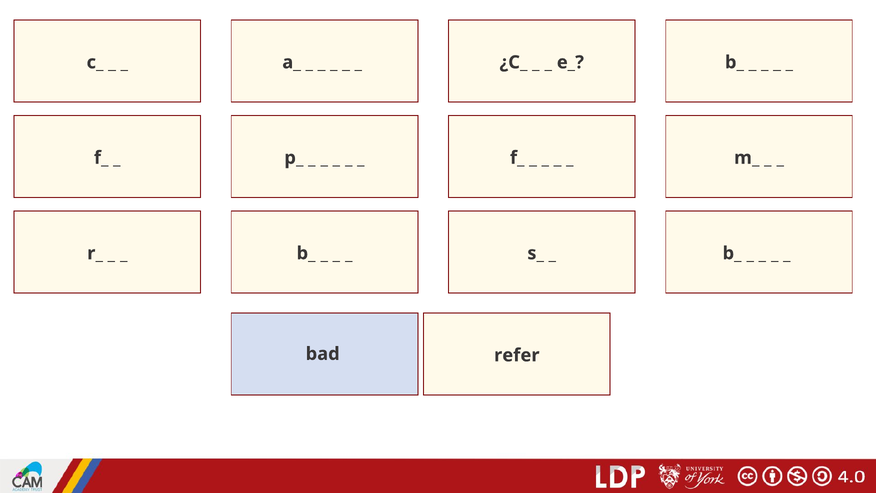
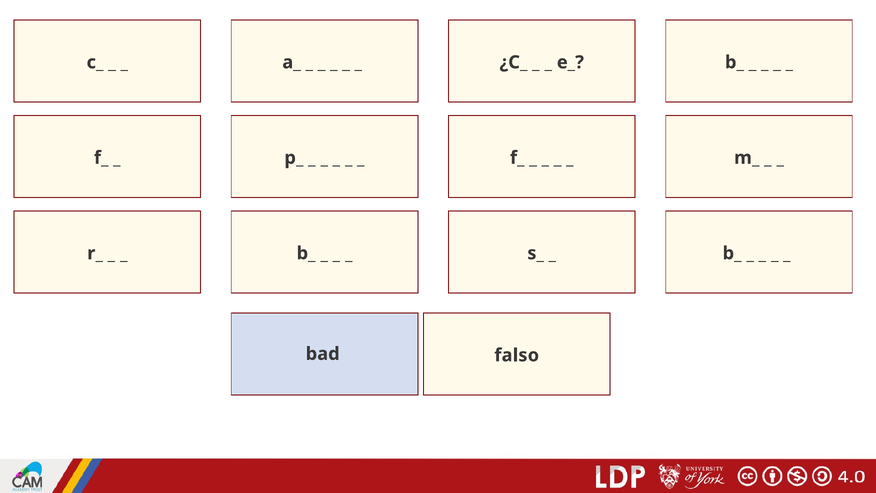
refer: refer -> falso
